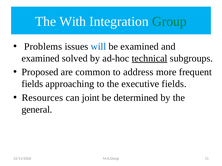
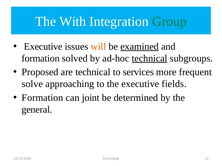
Problems at (43, 47): Problems -> Executive
will colour: blue -> orange
examined at (140, 47) underline: none -> present
examined at (41, 58): examined -> formation
are common: common -> technical
address: address -> services
fields at (32, 84): fields -> solve
Resources at (42, 98): Resources -> Formation
